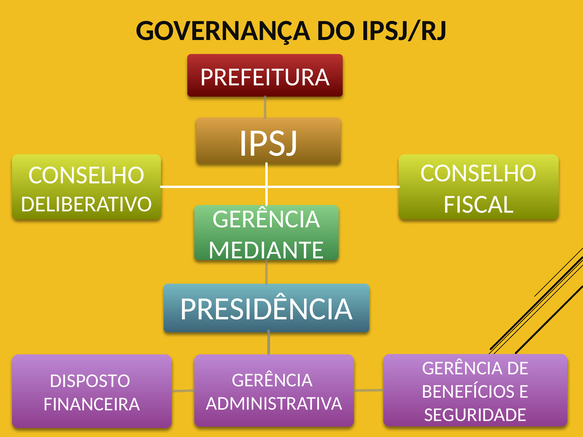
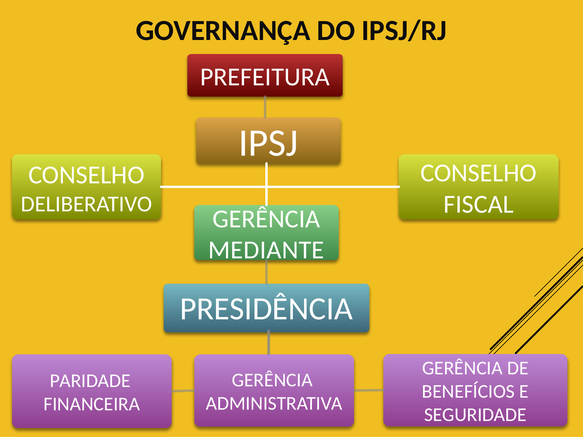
DISPOSTO: DISPOSTO -> PARIDADE
